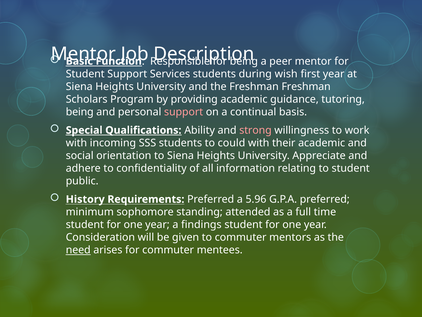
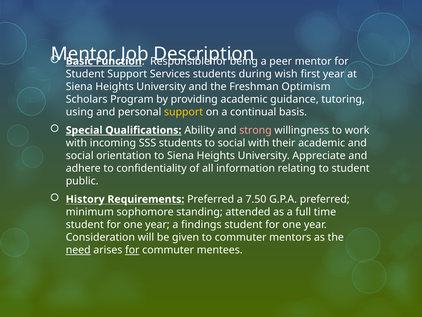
Freshman Freshman: Freshman -> Optimism
being at (80, 112): being -> using
support at (184, 112) colour: pink -> yellow
to could: could -> social
5.96: 5.96 -> 7.50
for at (132, 250) underline: none -> present
